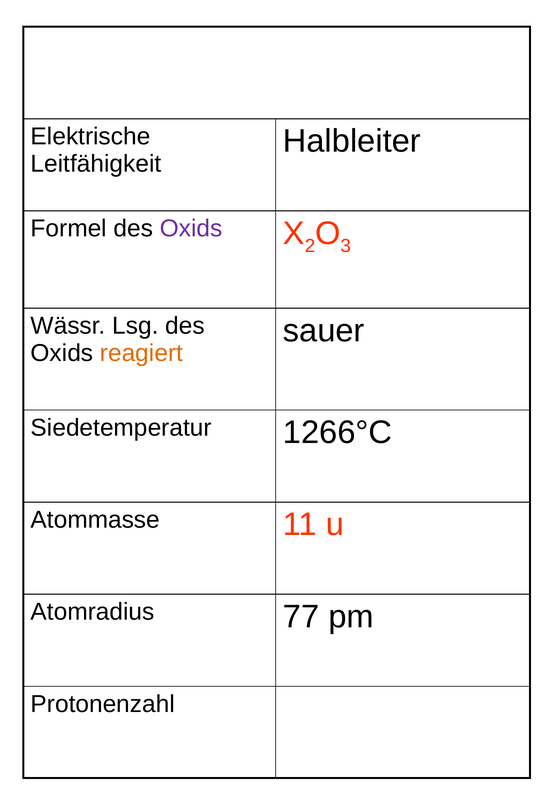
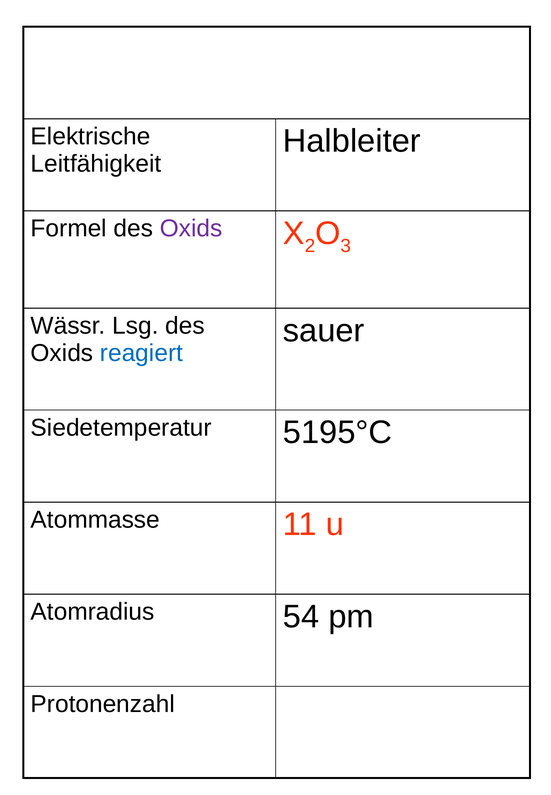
reagiert colour: orange -> blue
1266°C: 1266°C -> 5195°C
77: 77 -> 54
